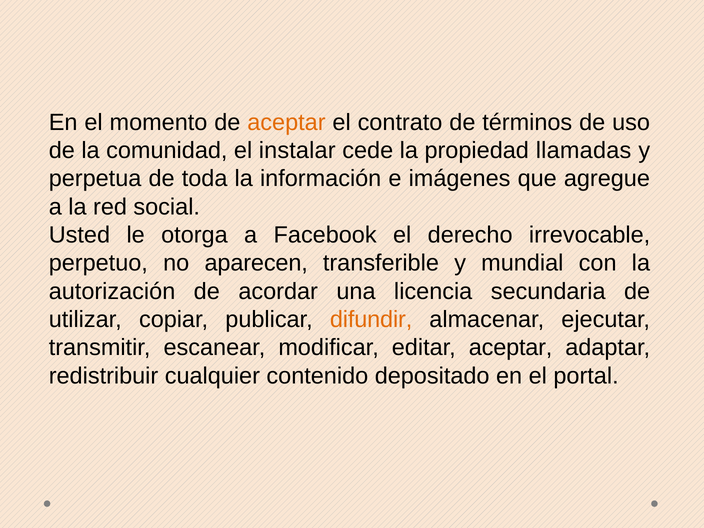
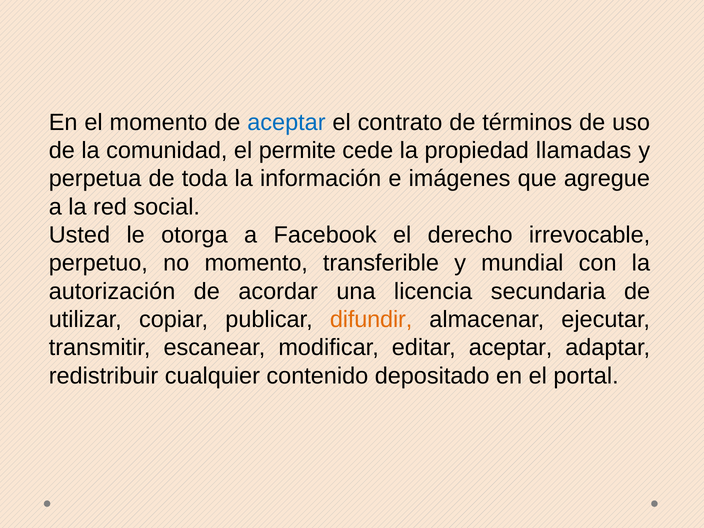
aceptar at (286, 122) colour: orange -> blue
instalar: instalar -> permite
no aparecen: aparecen -> momento
